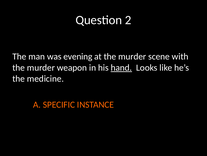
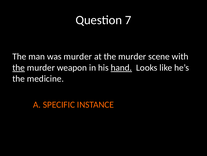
2: 2 -> 7
was evening: evening -> murder
the at (19, 67) underline: none -> present
